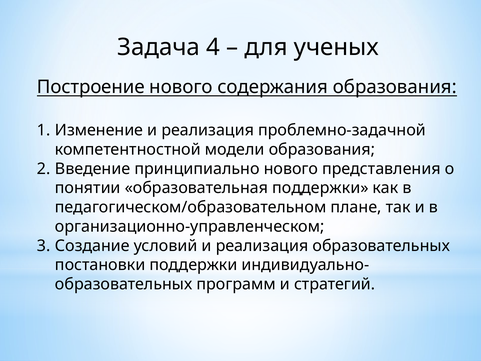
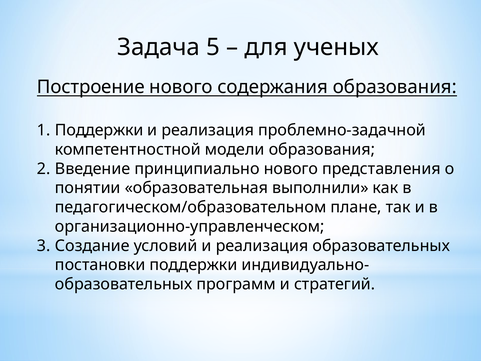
4: 4 -> 5
1 Изменение: Изменение -> Поддержки
образовательная поддержки: поддержки -> выполнили
